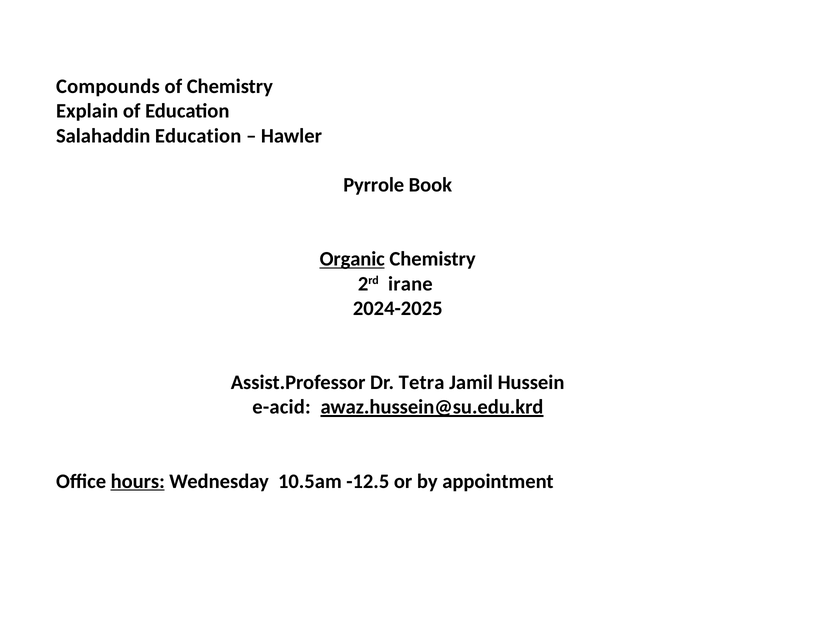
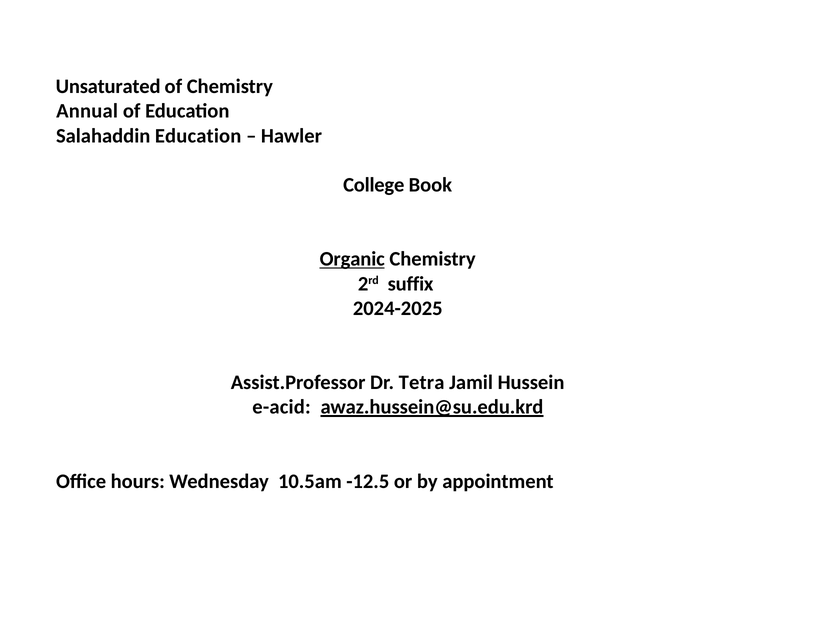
Compounds: Compounds -> Unsaturated
Explain: Explain -> Annual
Pyrrole: Pyrrole -> College
irane: irane -> suffix
hours underline: present -> none
